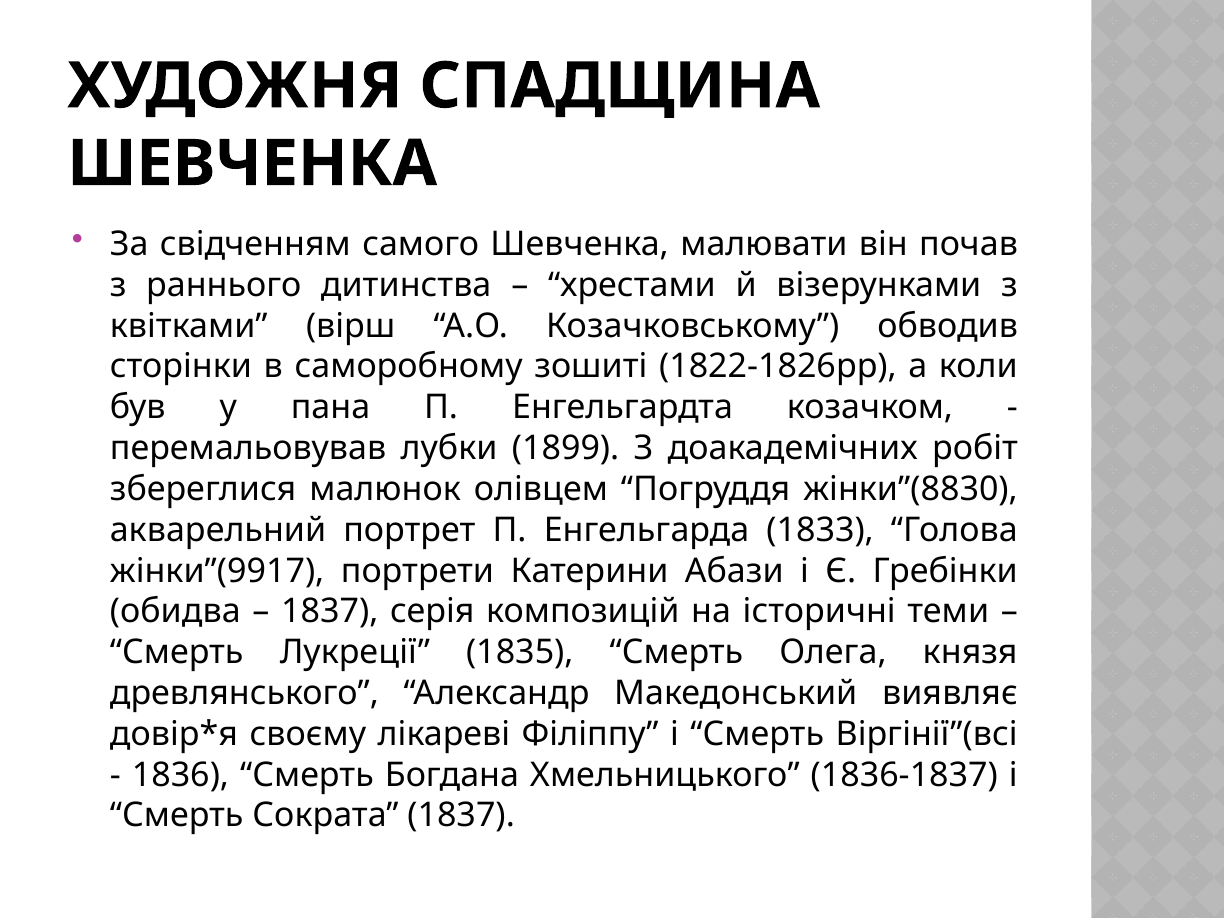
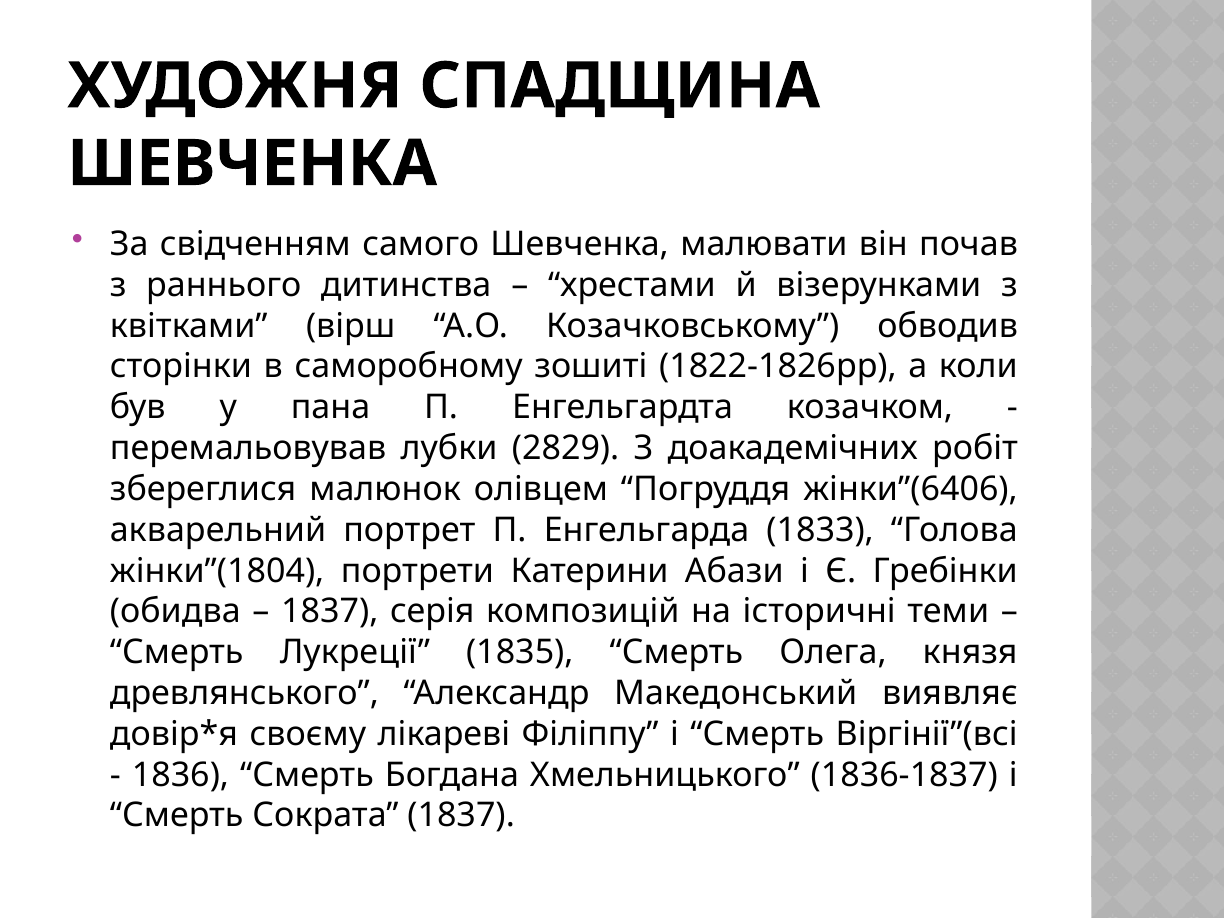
1899: 1899 -> 2829
жінки”(8830: жінки”(8830 -> жінки”(6406
жінки”(9917: жінки”(9917 -> жінки”(1804
